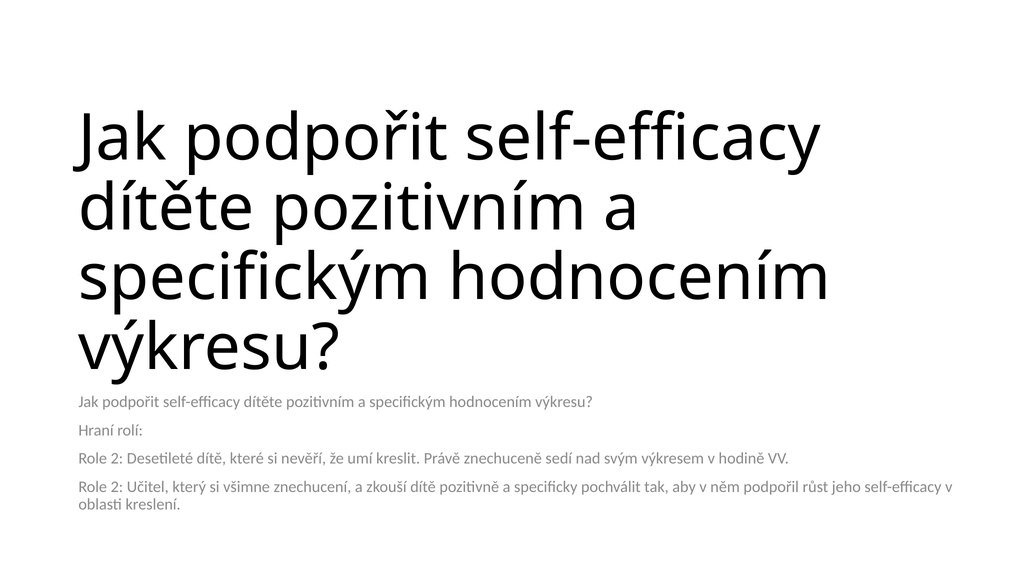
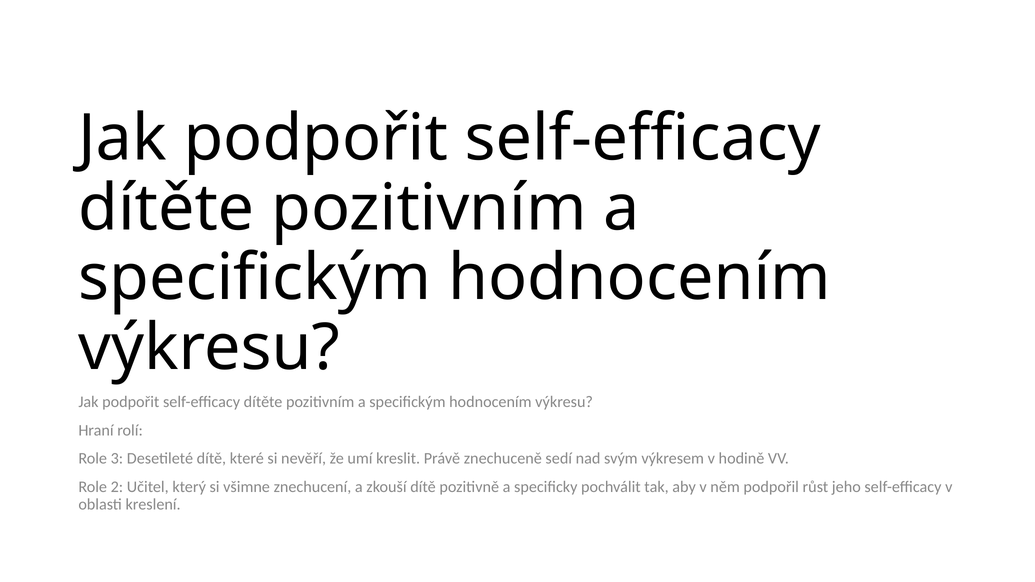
2 at (117, 459): 2 -> 3
